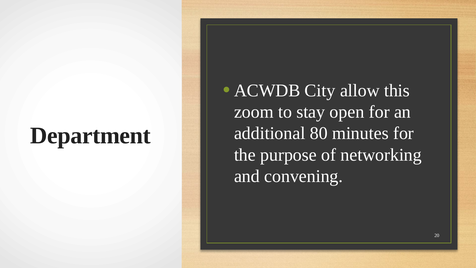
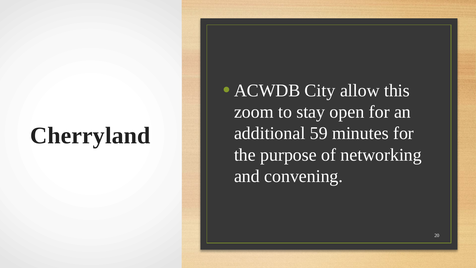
Department: Department -> Cherryland
80: 80 -> 59
